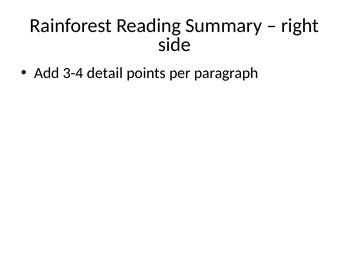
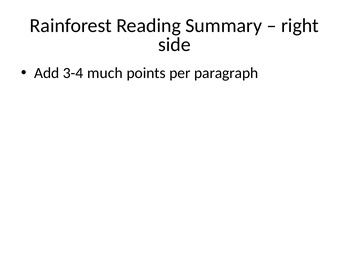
detail: detail -> much
